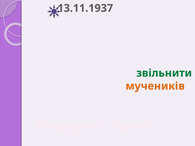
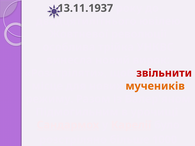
звільнити colour: green -> red
